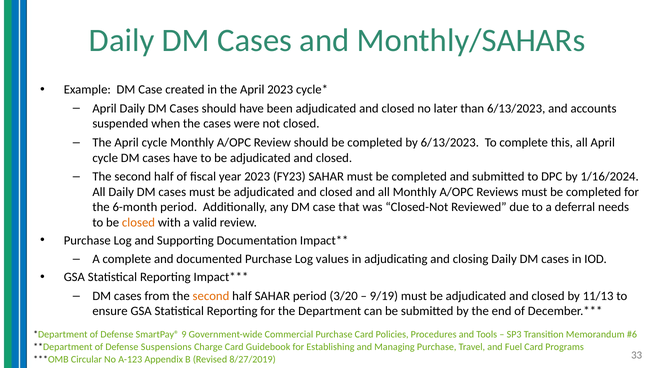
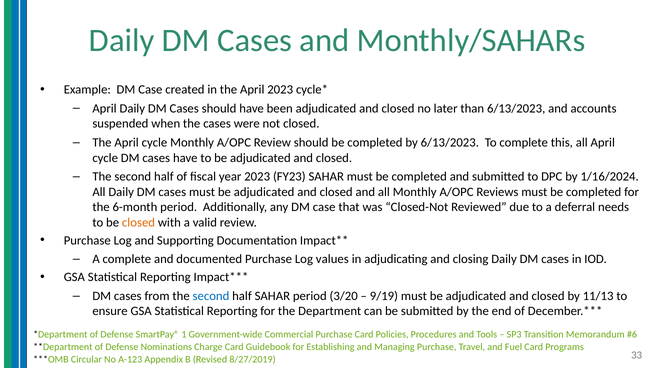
second at (211, 296) colour: orange -> blue
9: 9 -> 1
Suspensions: Suspensions -> Nominations
